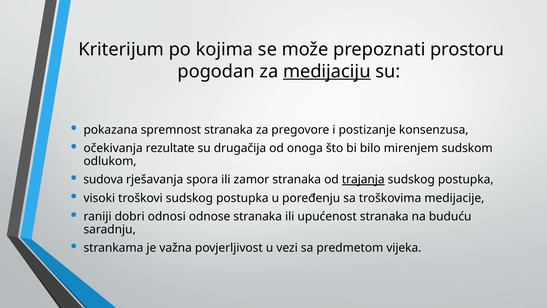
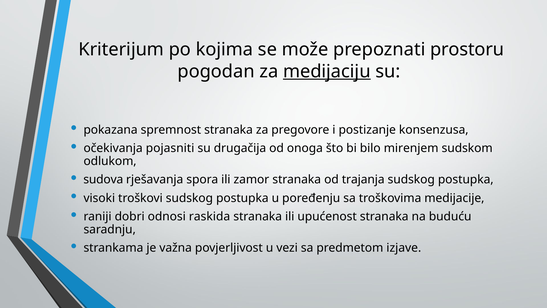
rezultate: rezultate -> pojasniti
trajanja underline: present -> none
odnose: odnose -> raskida
vijeka: vijeka -> izjave
